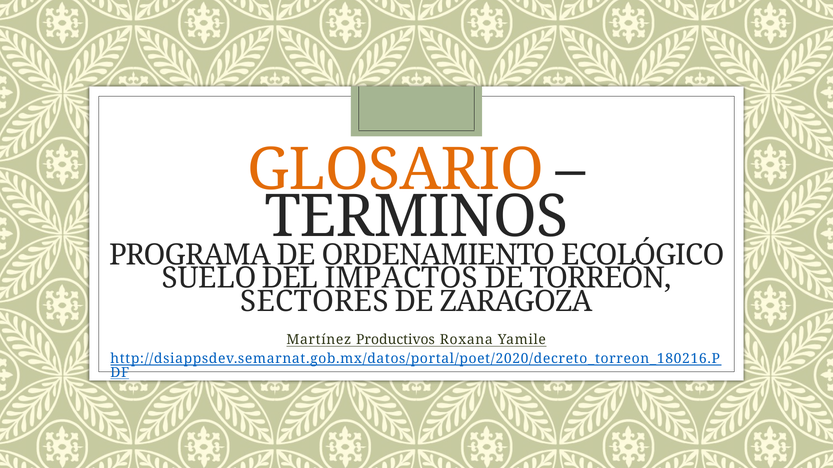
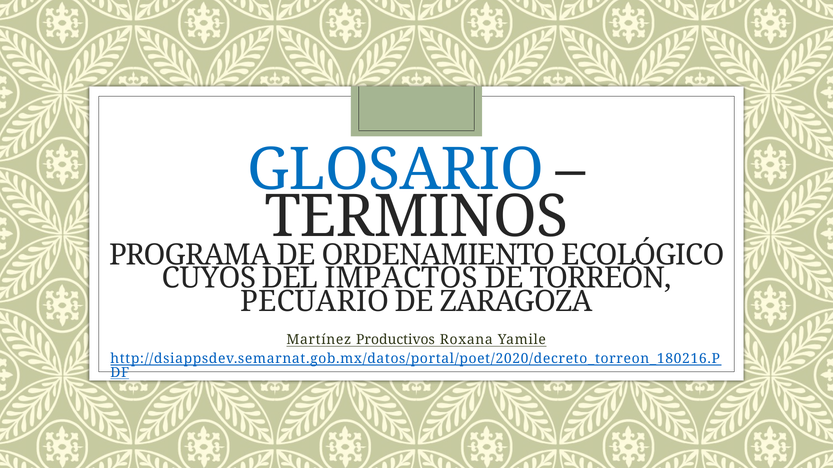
GLOSARIO colour: orange -> blue
SUELO: SUELO -> CUYOS
SECTORES: SECTORES -> PECUARIO
